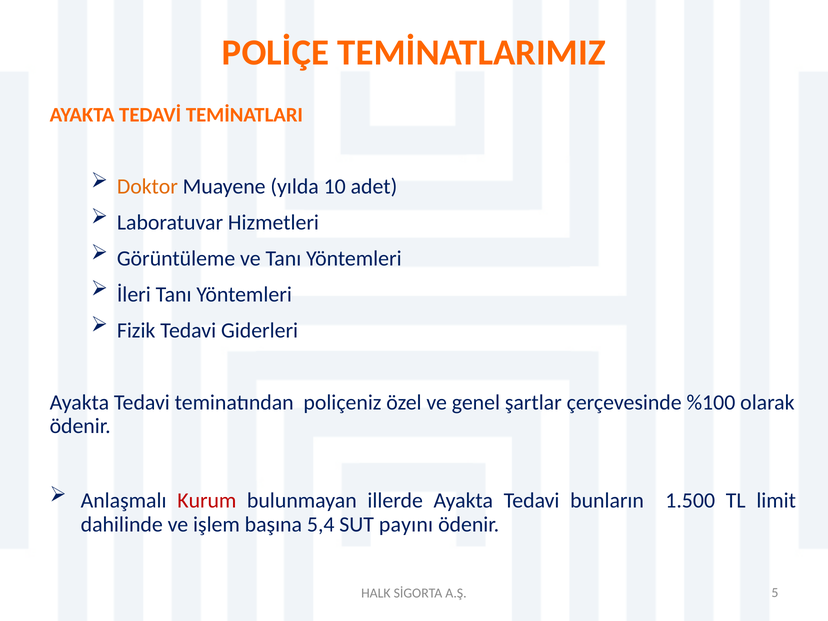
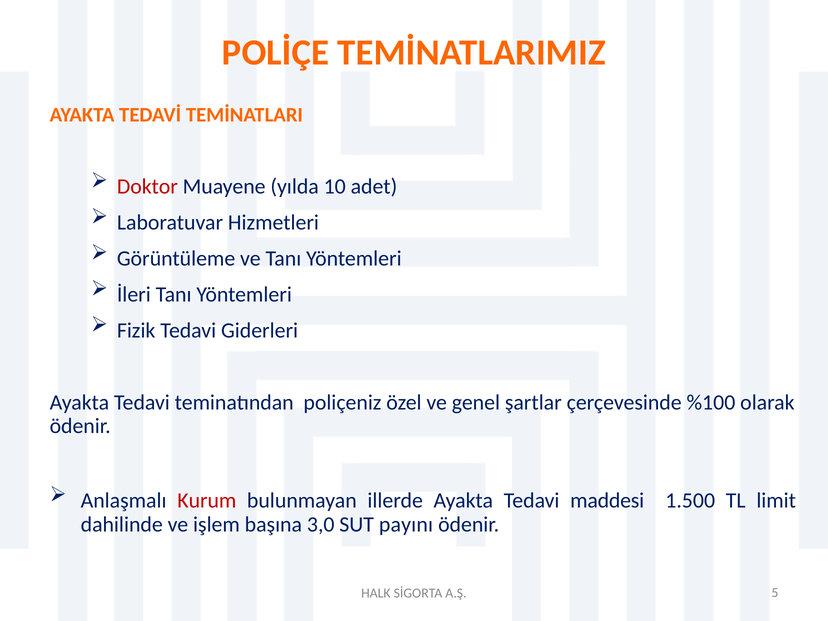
Doktor colour: orange -> red
bunların: bunların -> maddesi
5,4: 5,4 -> 3,0
